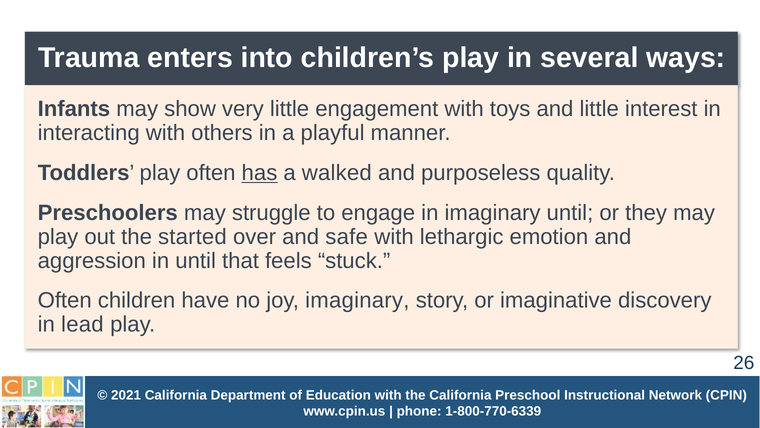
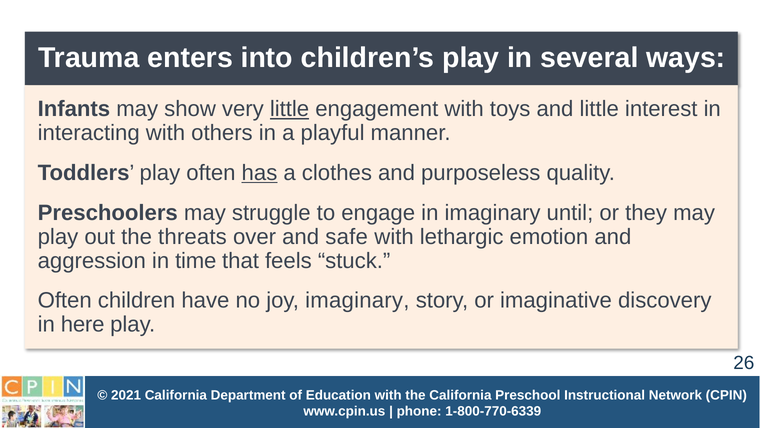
little at (290, 109) underline: none -> present
walked: walked -> clothes
started: started -> threats
in until: until -> time
lead: lead -> here
